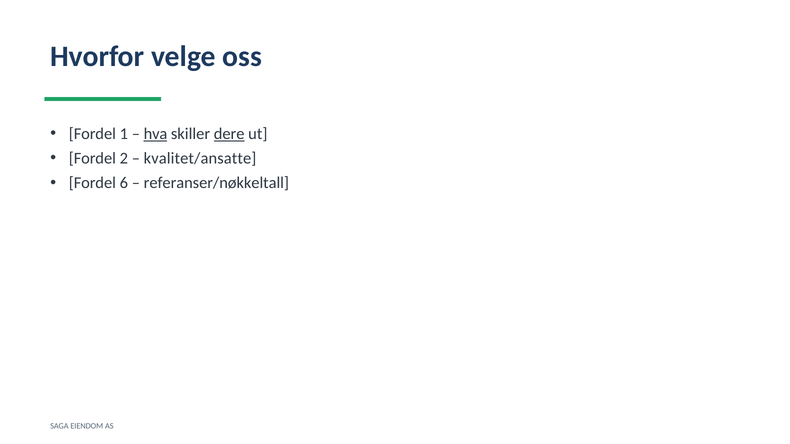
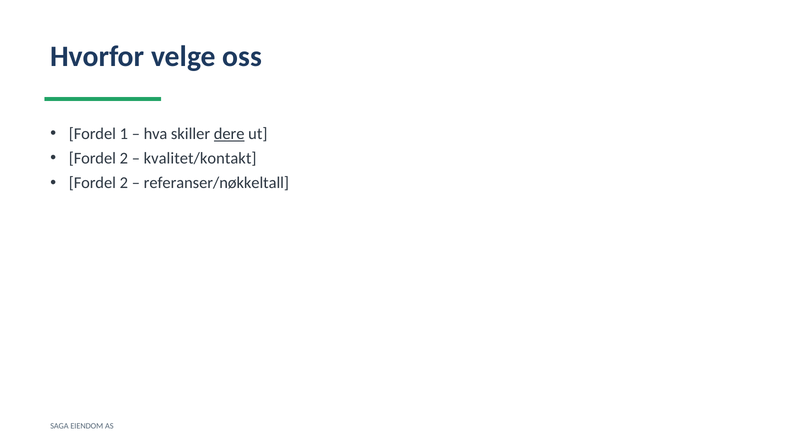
hva underline: present -> none
kvalitet/ansatte: kvalitet/ansatte -> kvalitet/kontakt
6 at (124, 183): 6 -> 2
